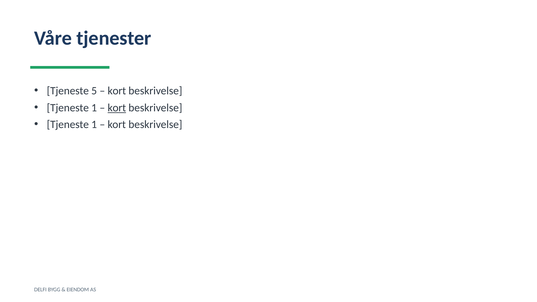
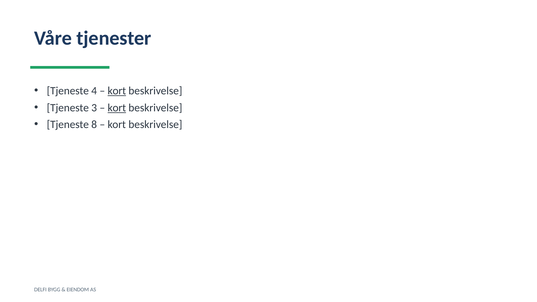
5: 5 -> 4
kort at (117, 91) underline: none -> present
1 at (94, 108): 1 -> 3
1 at (94, 125): 1 -> 8
